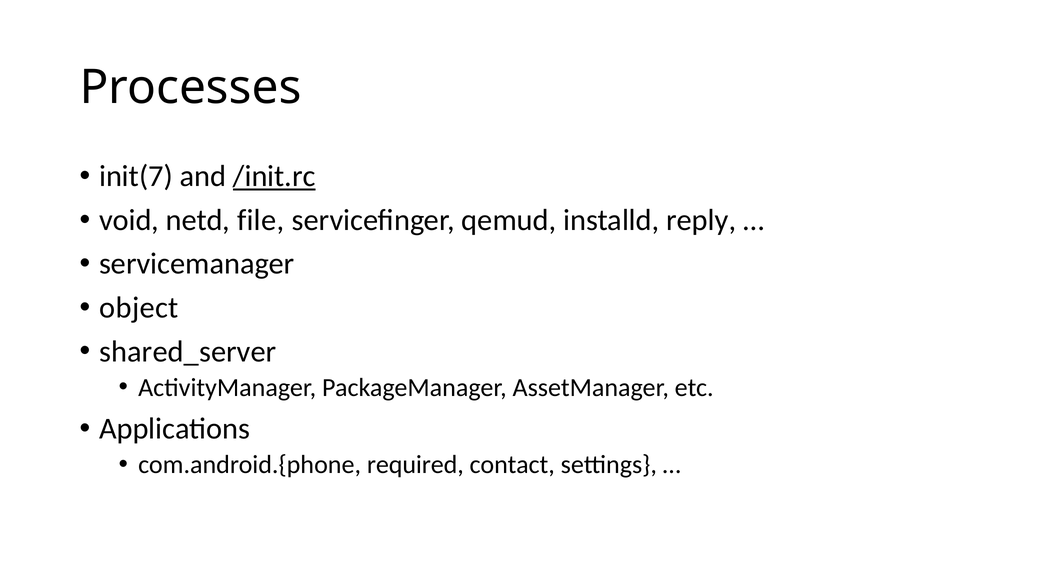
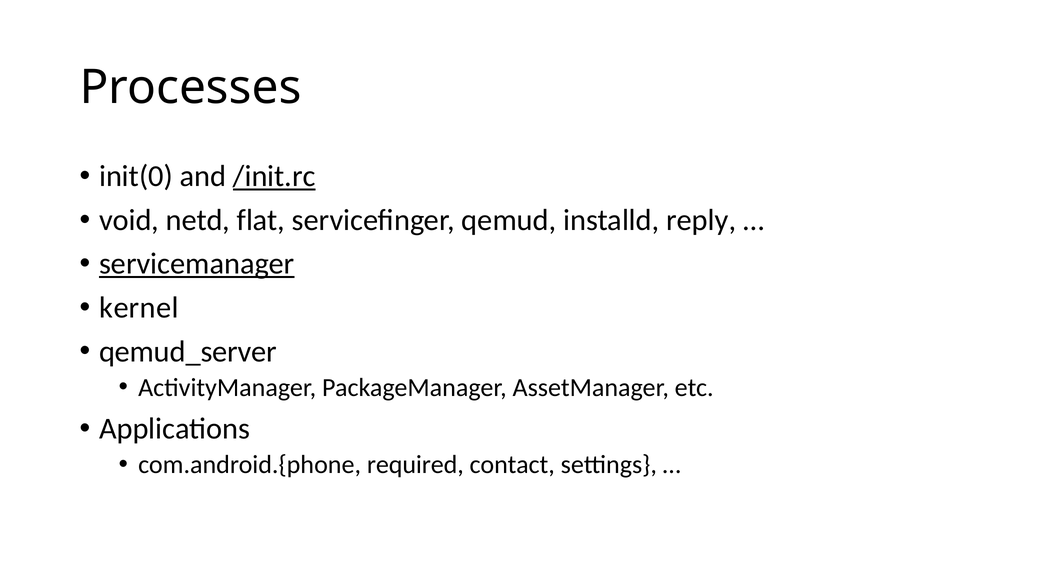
init(7: init(7 -> init(0
file: file -> flat
servicemanager underline: none -> present
object: object -> kernel
shared_server: shared_server -> qemud_server
